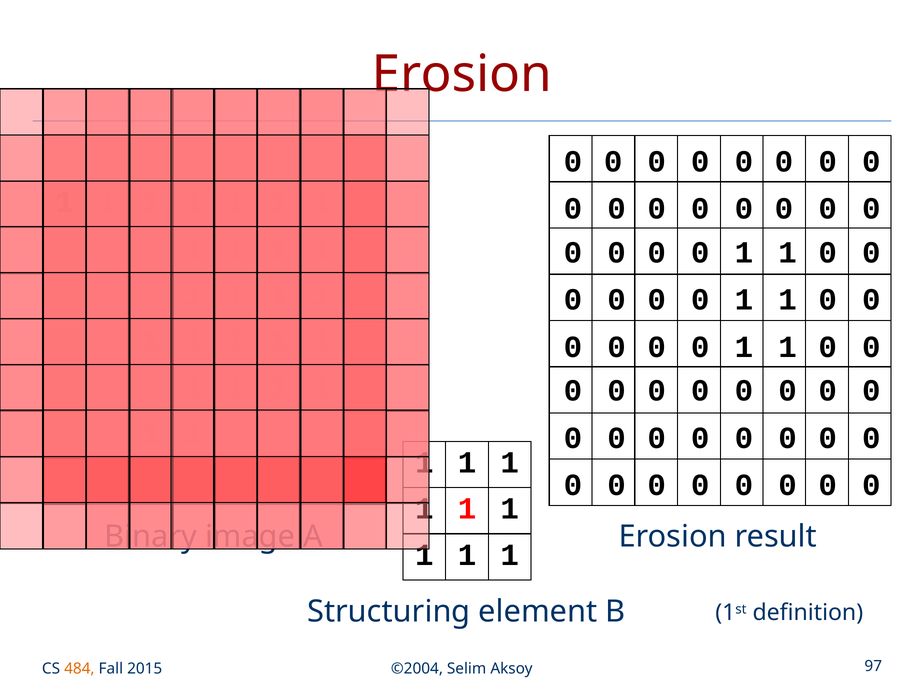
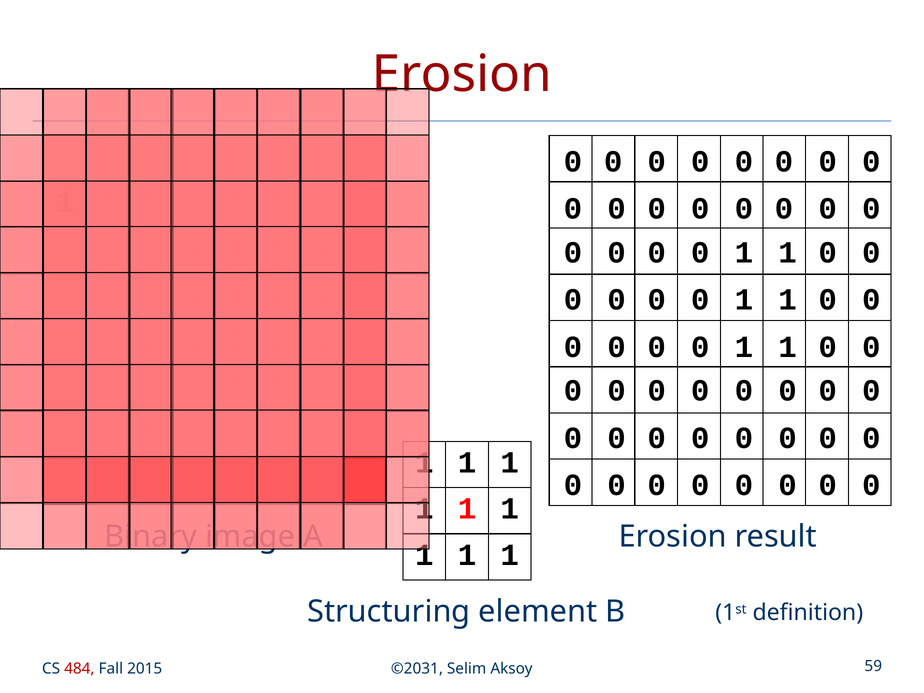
484 colour: orange -> red
©2004: ©2004 -> ©2031
97: 97 -> 59
